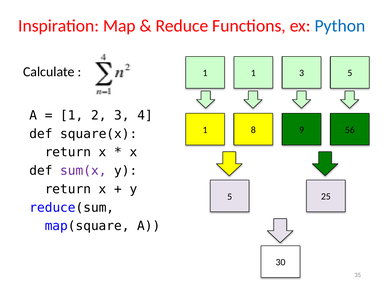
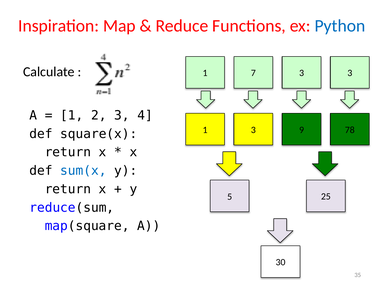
1 1: 1 -> 7
3 5: 5 -> 3
1 8: 8 -> 3
56: 56 -> 78
sum(x colour: purple -> blue
